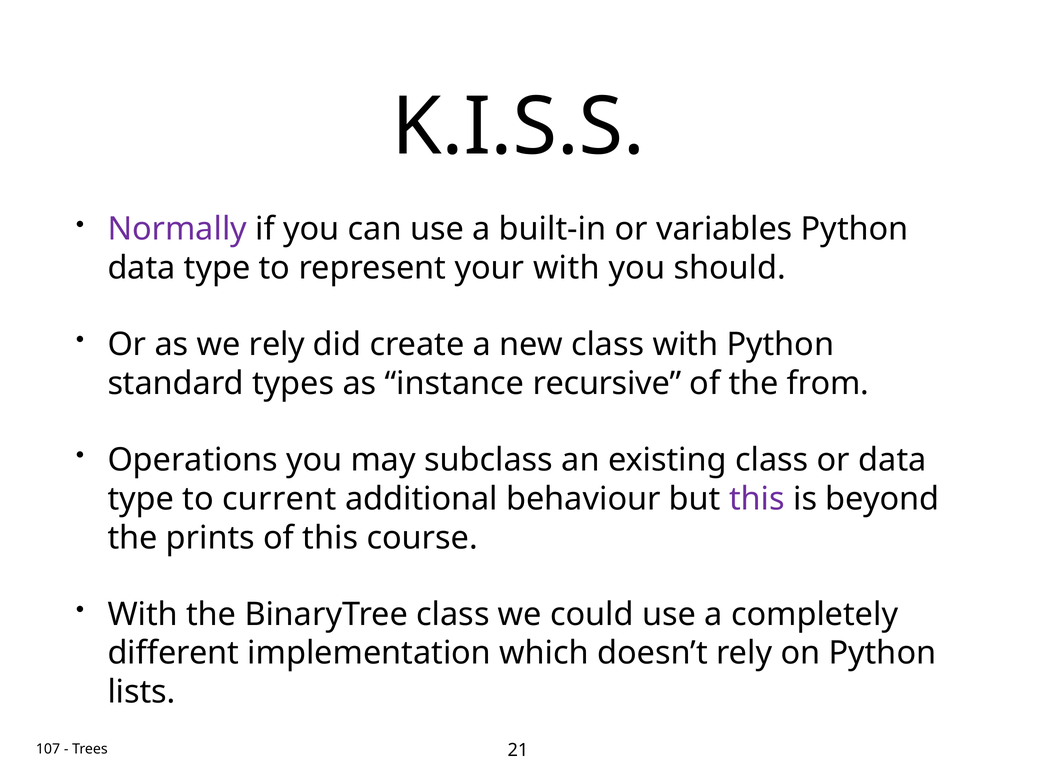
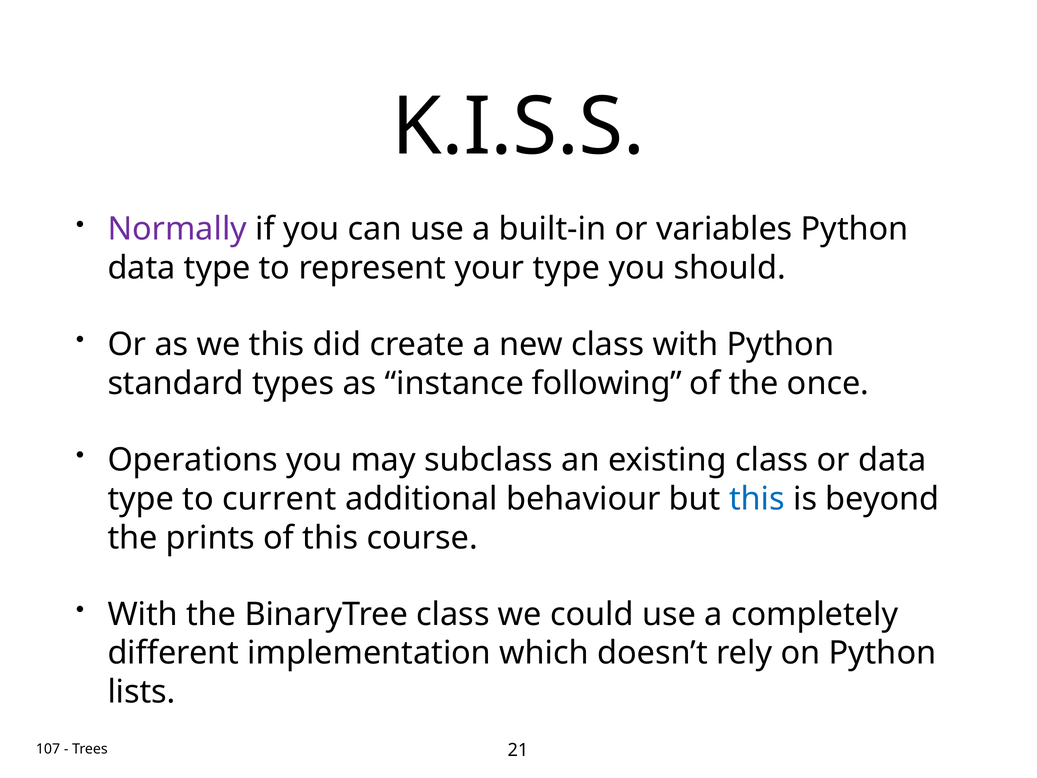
your with: with -> type
we rely: rely -> this
recursive: recursive -> following
from: from -> once
this at (757, 499) colour: purple -> blue
